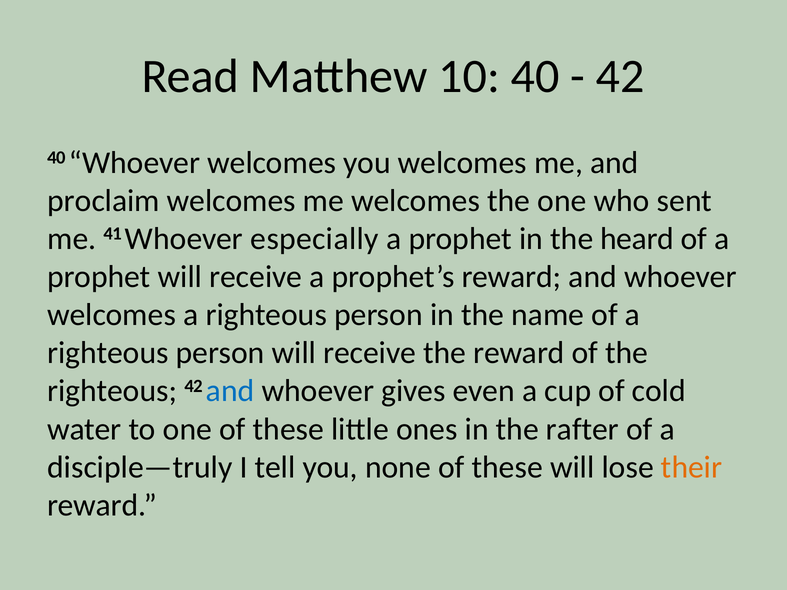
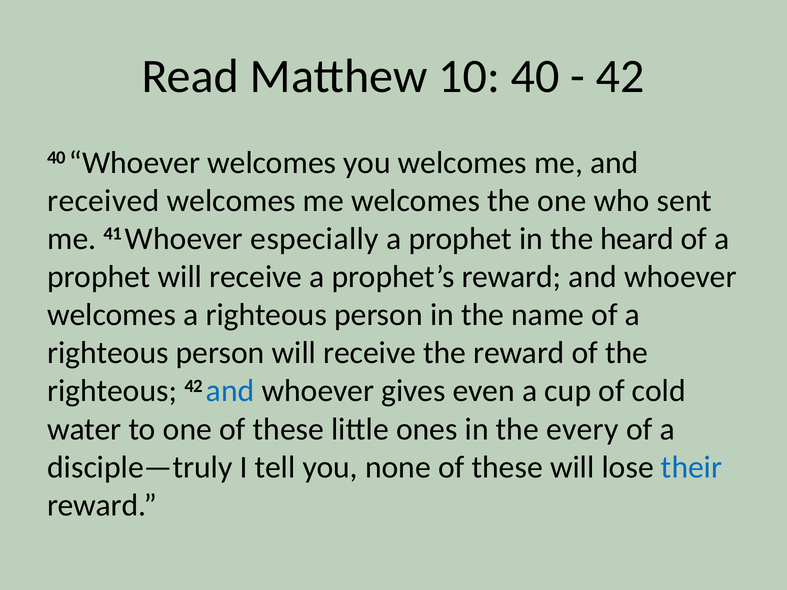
proclaim: proclaim -> received
rafter: rafter -> every
their colour: orange -> blue
